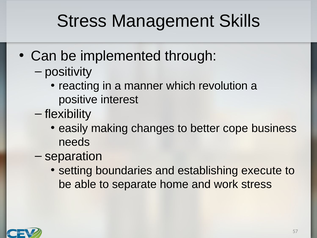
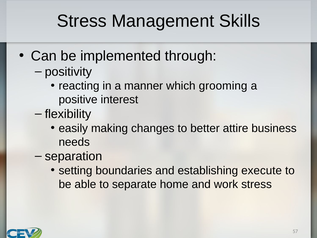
revolution: revolution -> grooming
cope: cope -> attire
